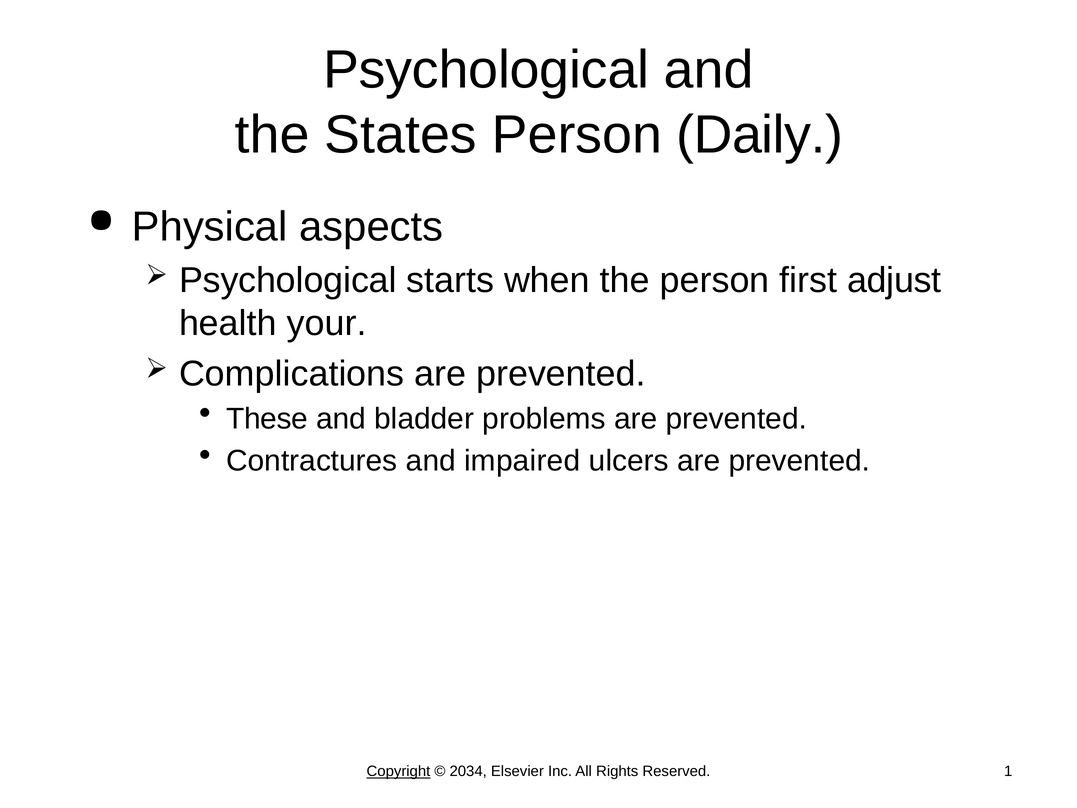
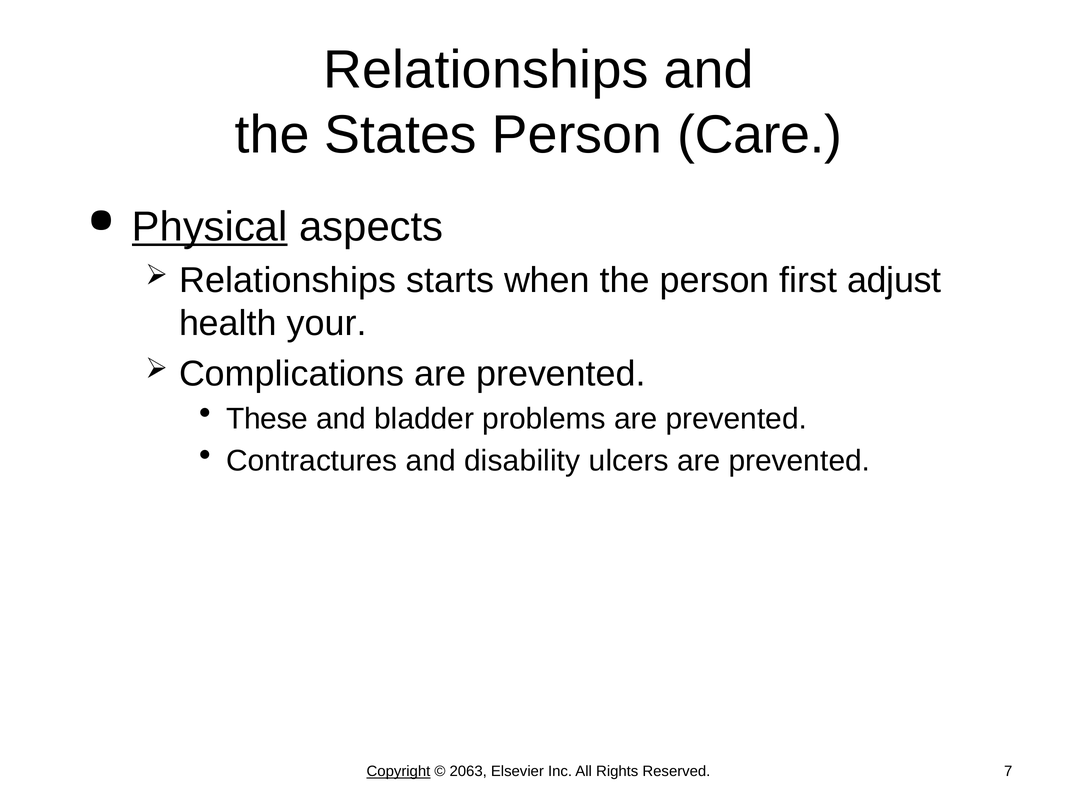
Psychological at (486, 70): Psychological -> Relationships
Daily: Daily -> Care
Physical underline: none -> present
Psychological at (288, 280): Psychological -> Relationships
impaired: impaired -> disability
2034: 2034 -> 2063
1: 1 -> 7
